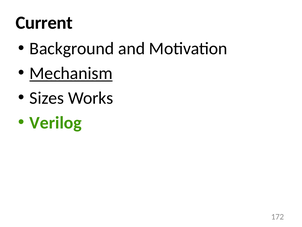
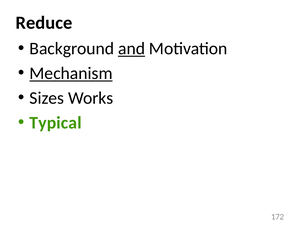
Current: Current -> Reduce
and underline: none -> present
Verilog: Verilog -> Typical
